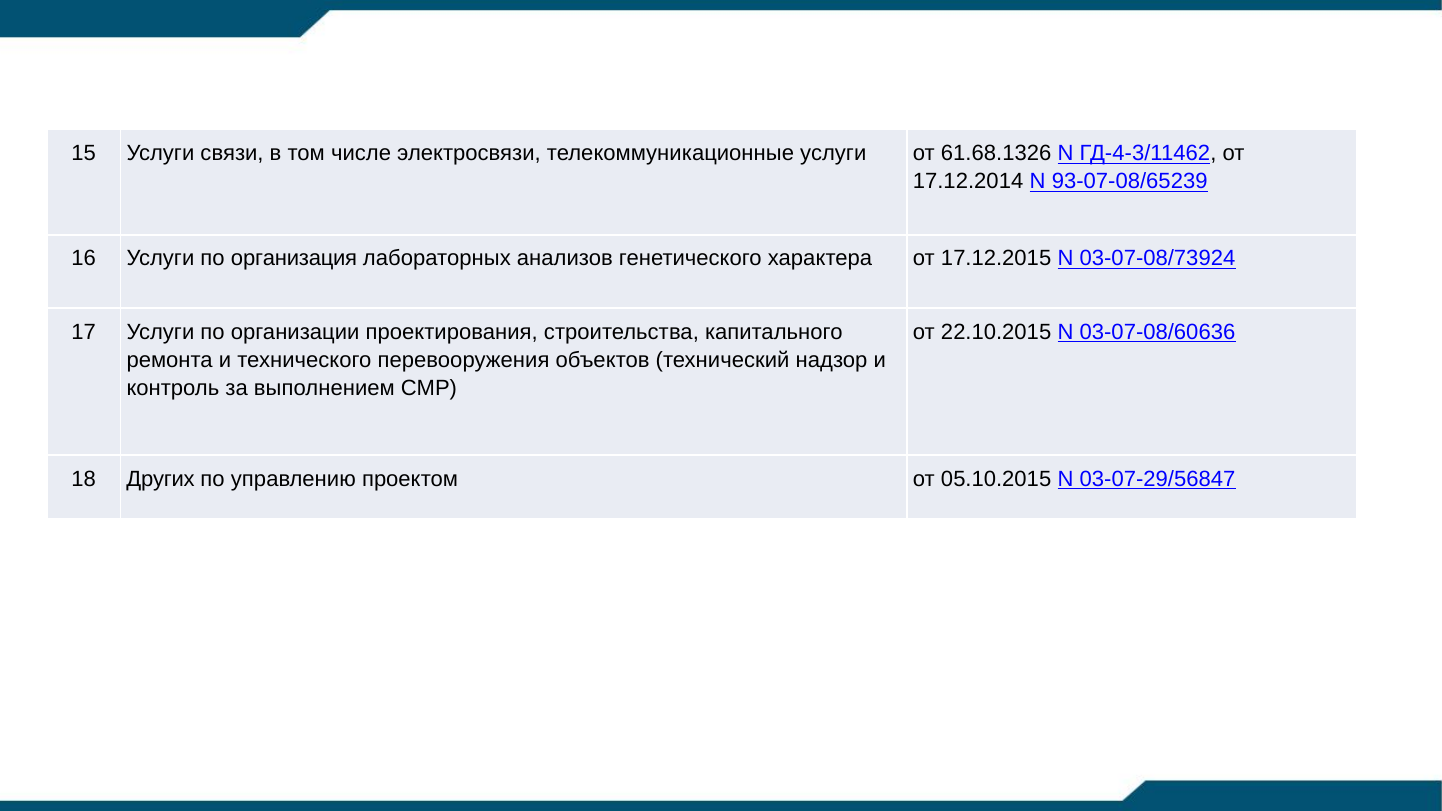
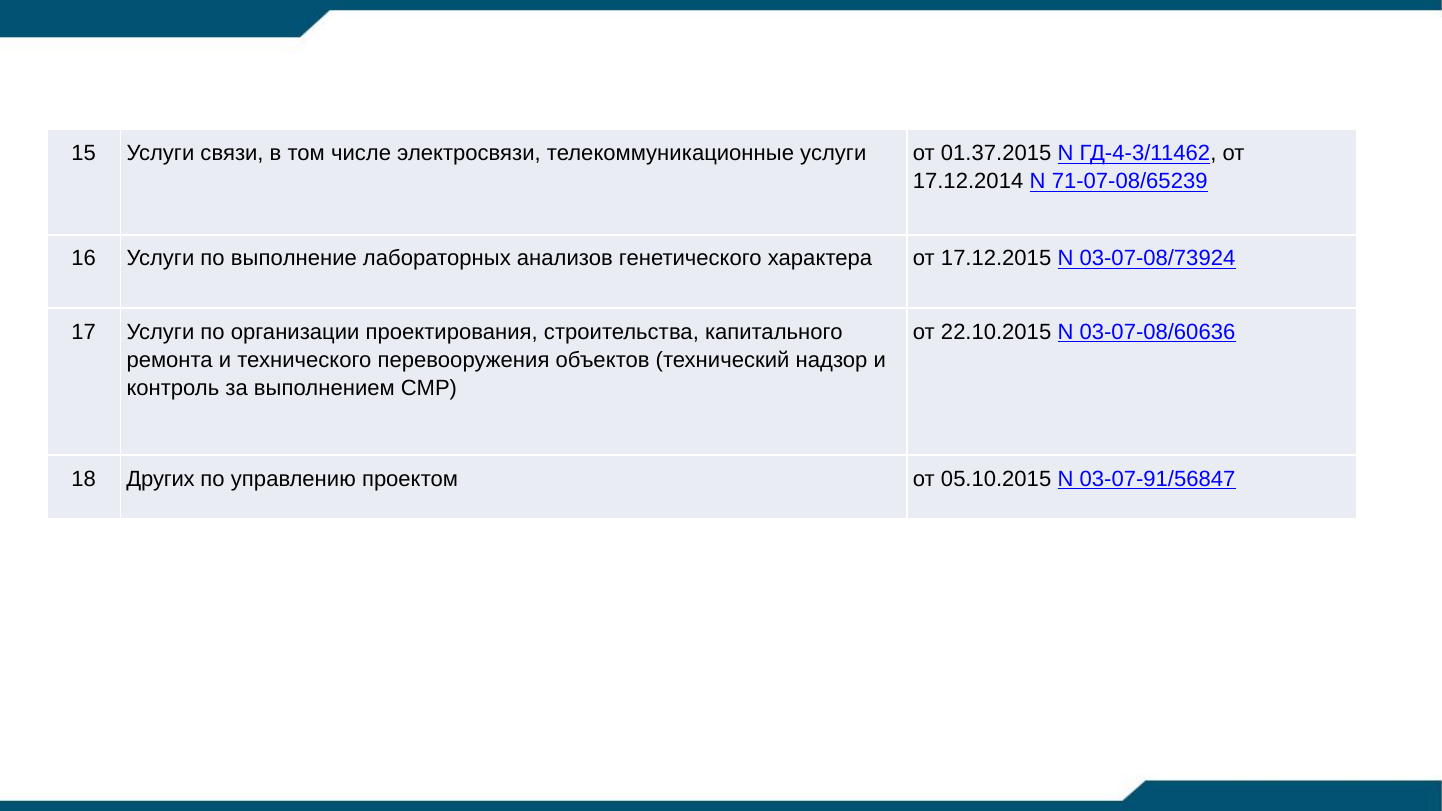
61.68.1326: 61.68.1326 -> 01.37.2015
93-07-08/65239: 93-07-08/65239 -> 71-07-08/65239
организация: организация -> выполнение
03-07-29/56847: 03-07-29/56847 -> 03-07-91/56847
